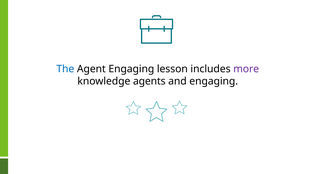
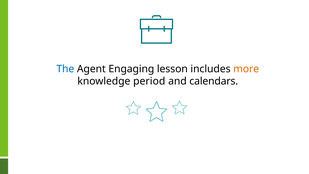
more colour: purple -> orange
agents: agents -> period
and engaging: engaging -> calendars
